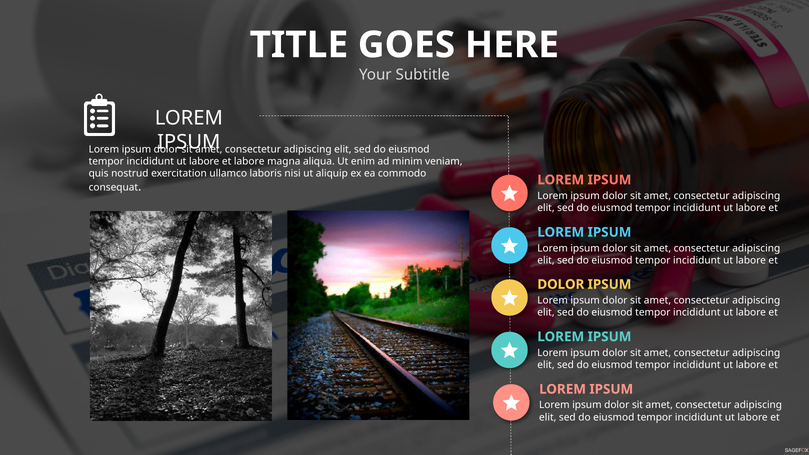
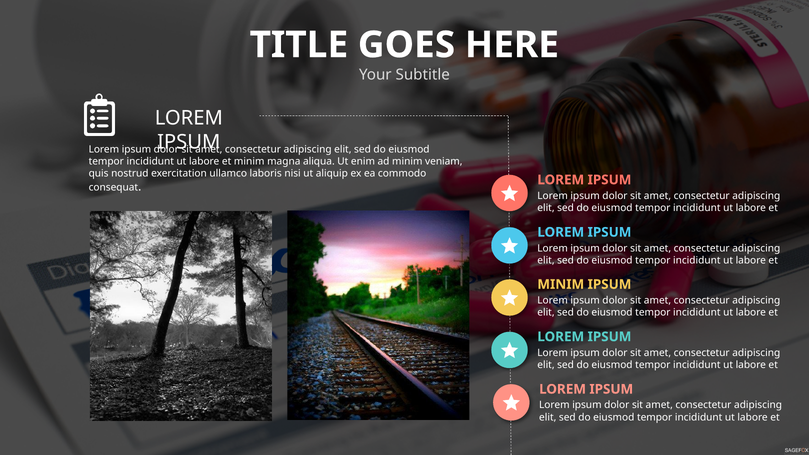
labore at (249, 161): labore -> minim
DOLOR at (561, 284): DOLOR -> MINIM
